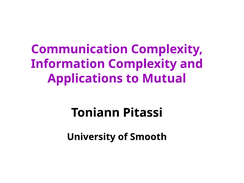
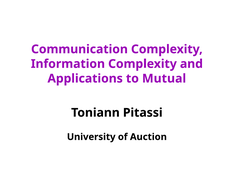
Smooth: Smooth -> Auction
